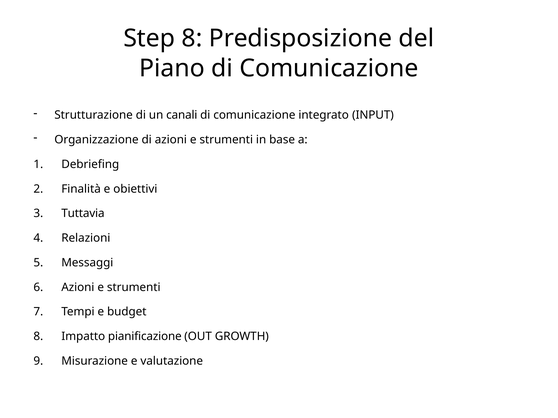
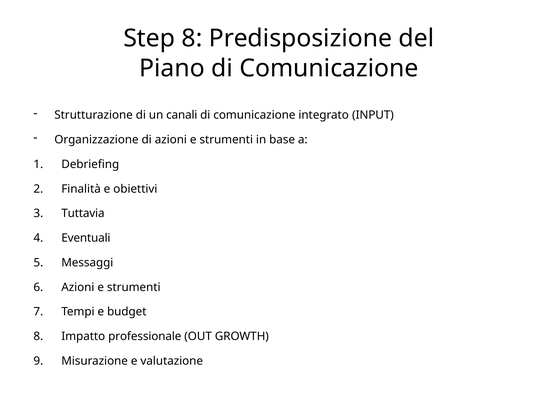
Relazioni: Relazioni -> Eventuali
pianificazione: pianificazione -> professionale
